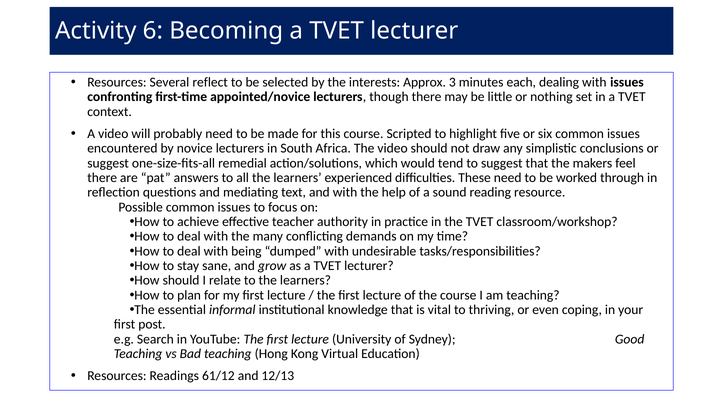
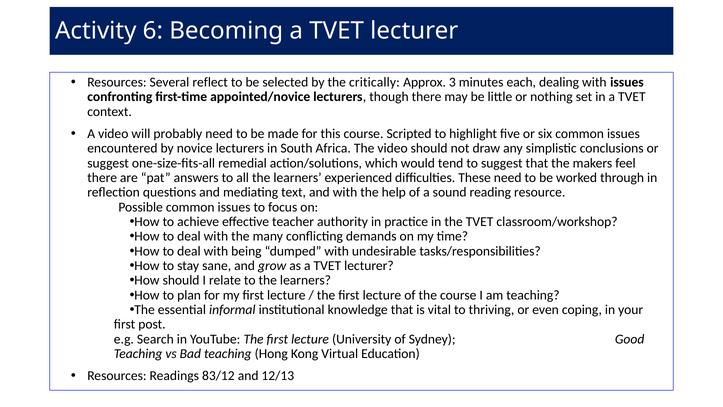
interests: interests -> critically
61/12: 61/12 -> 83/12
